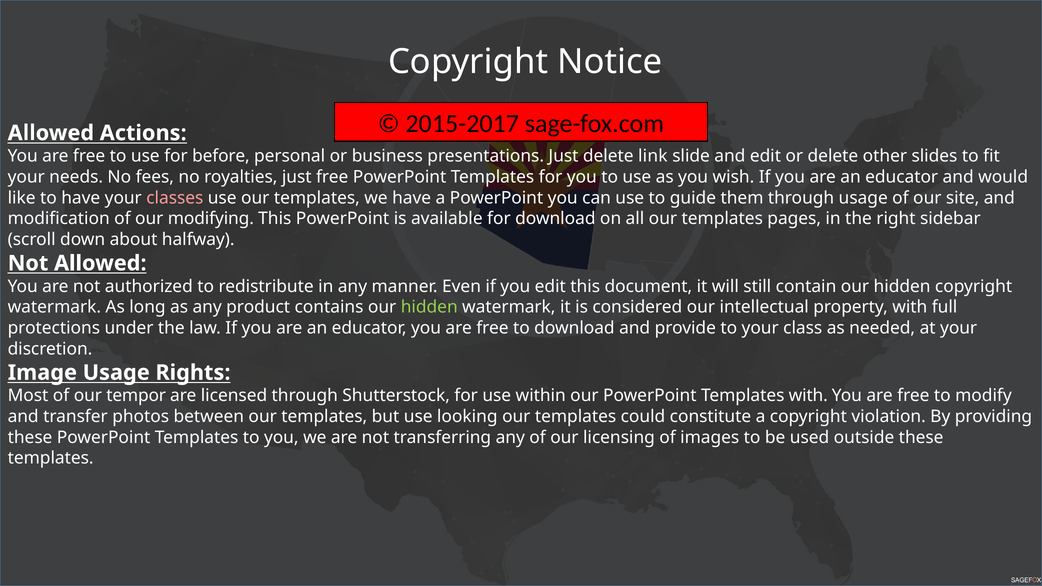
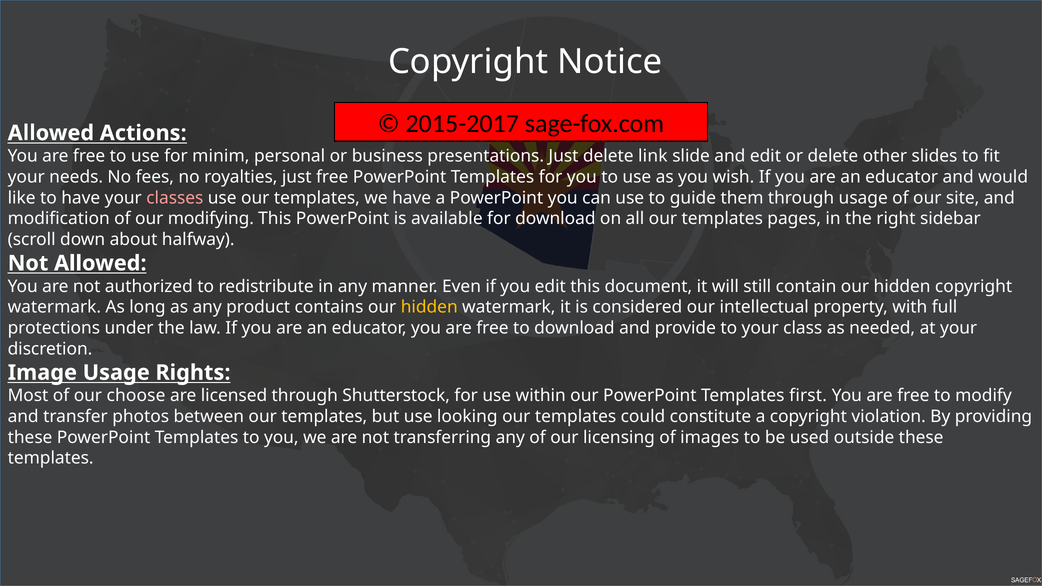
before: before -> minim
hidden at (429, 307) colour: light green -> yellow
tempor: tempor -> choose
Templates with: with -> first
